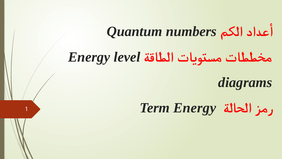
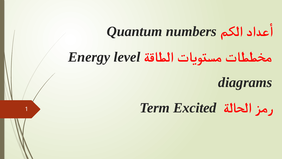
Term Energy: Energy -> Excited
